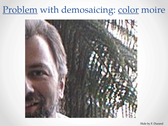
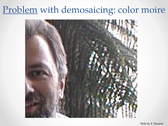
color underline: present -> none
